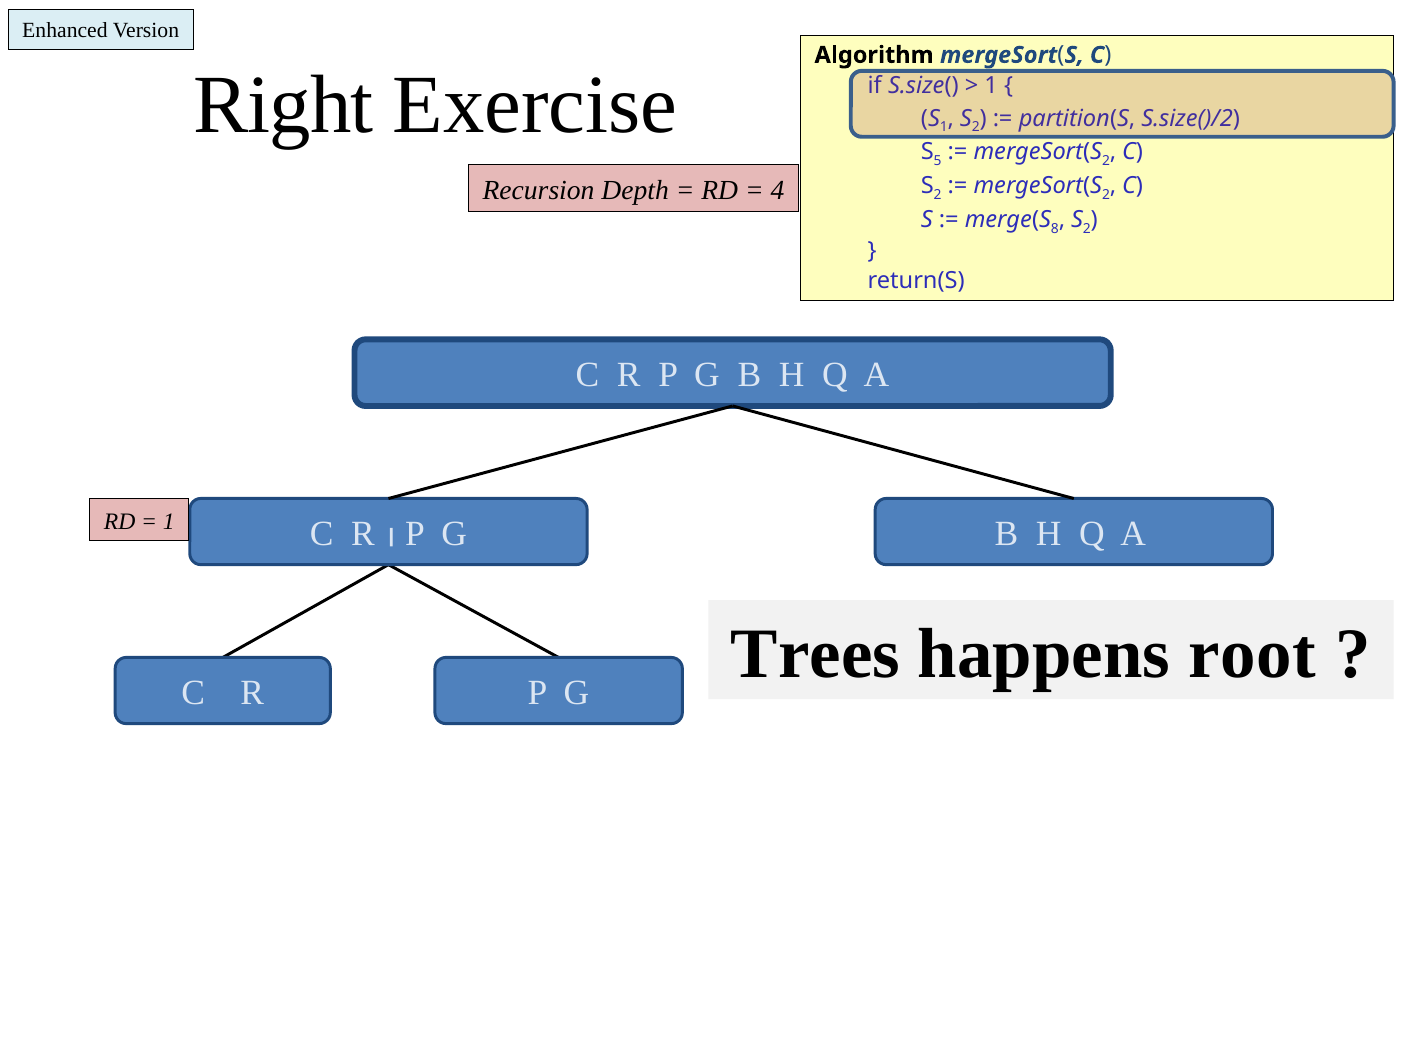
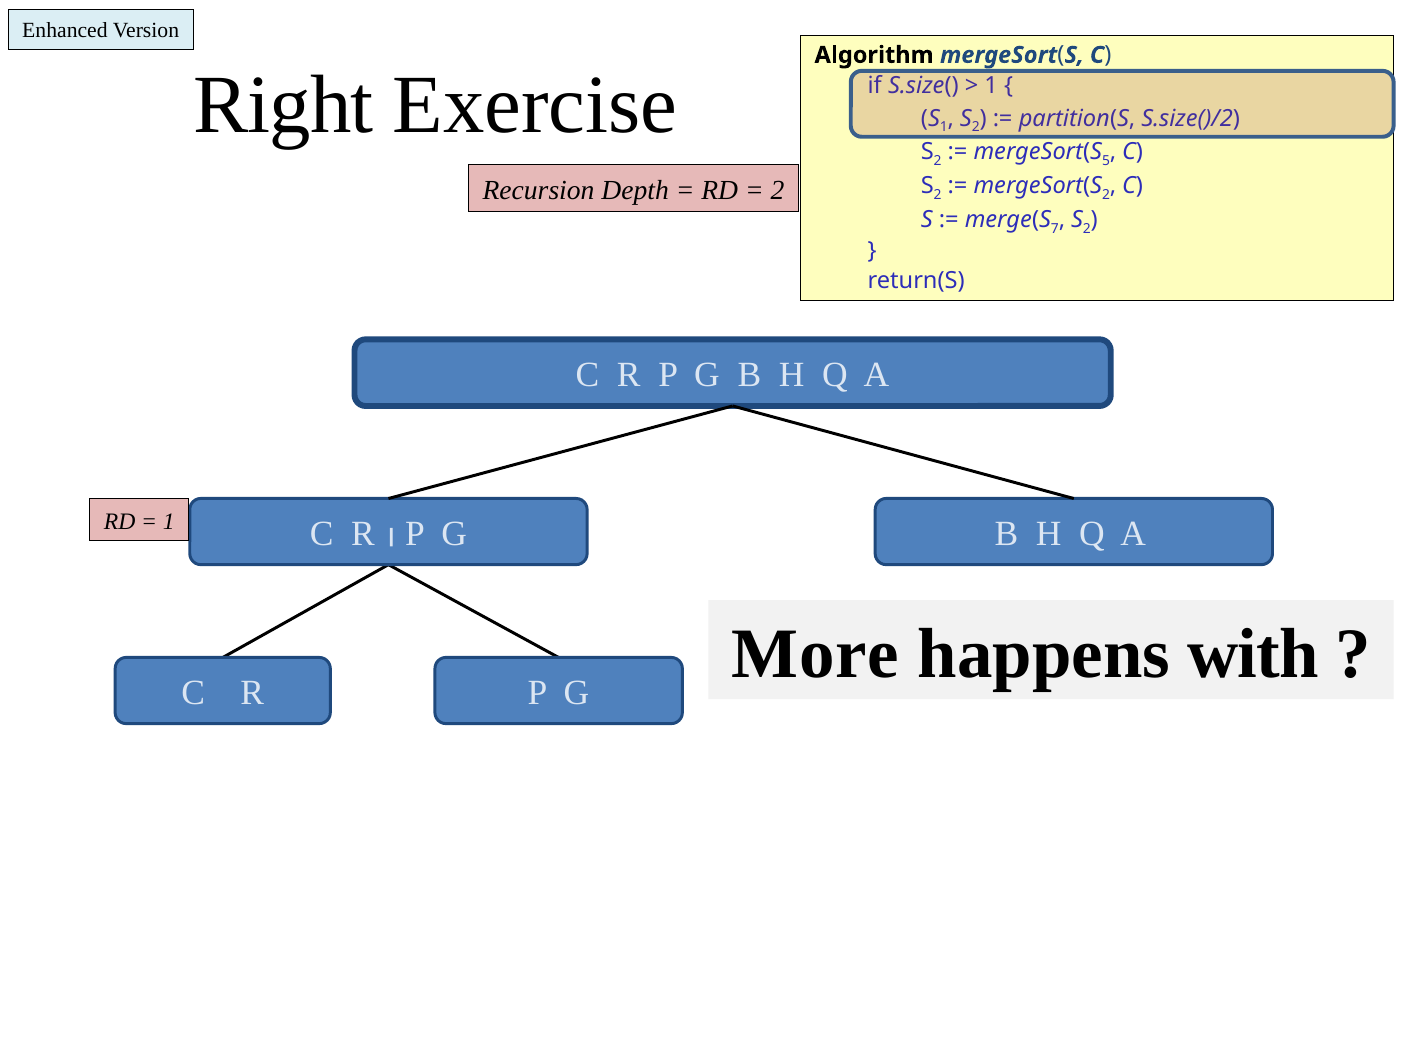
5 at (938, 161): 5 -> 2
2 at (1106, 161): 2 -> 5
4 at (778, 190): 4 -> 2
8: 8 -> 7
Trees: Trees -> More
root: root -> with
